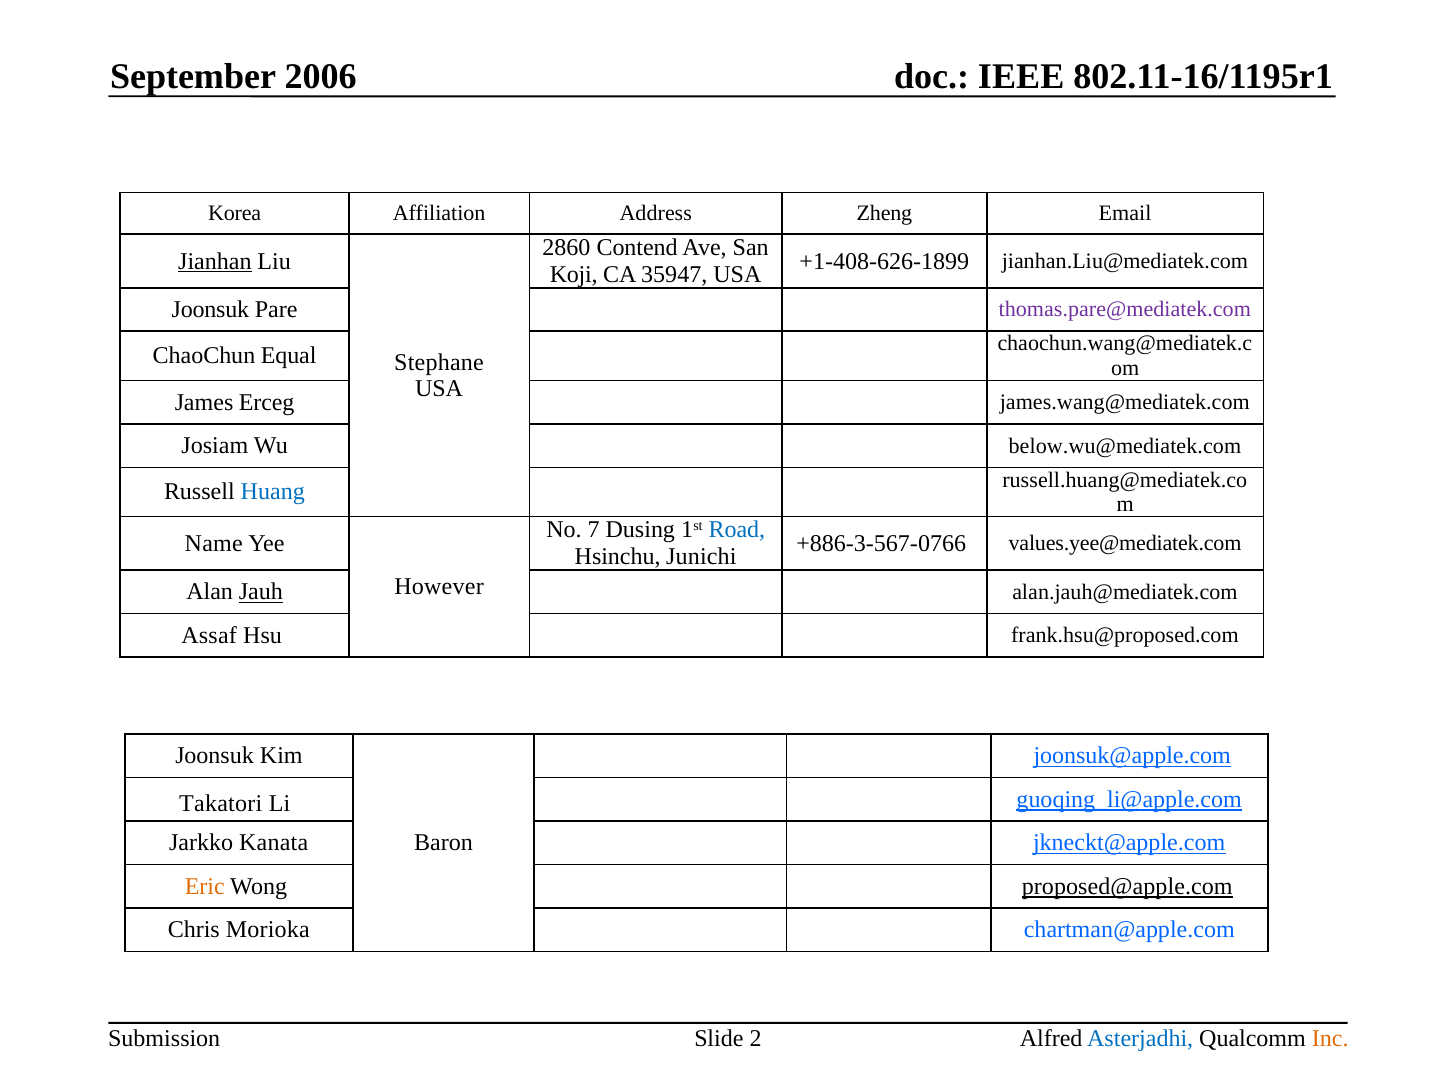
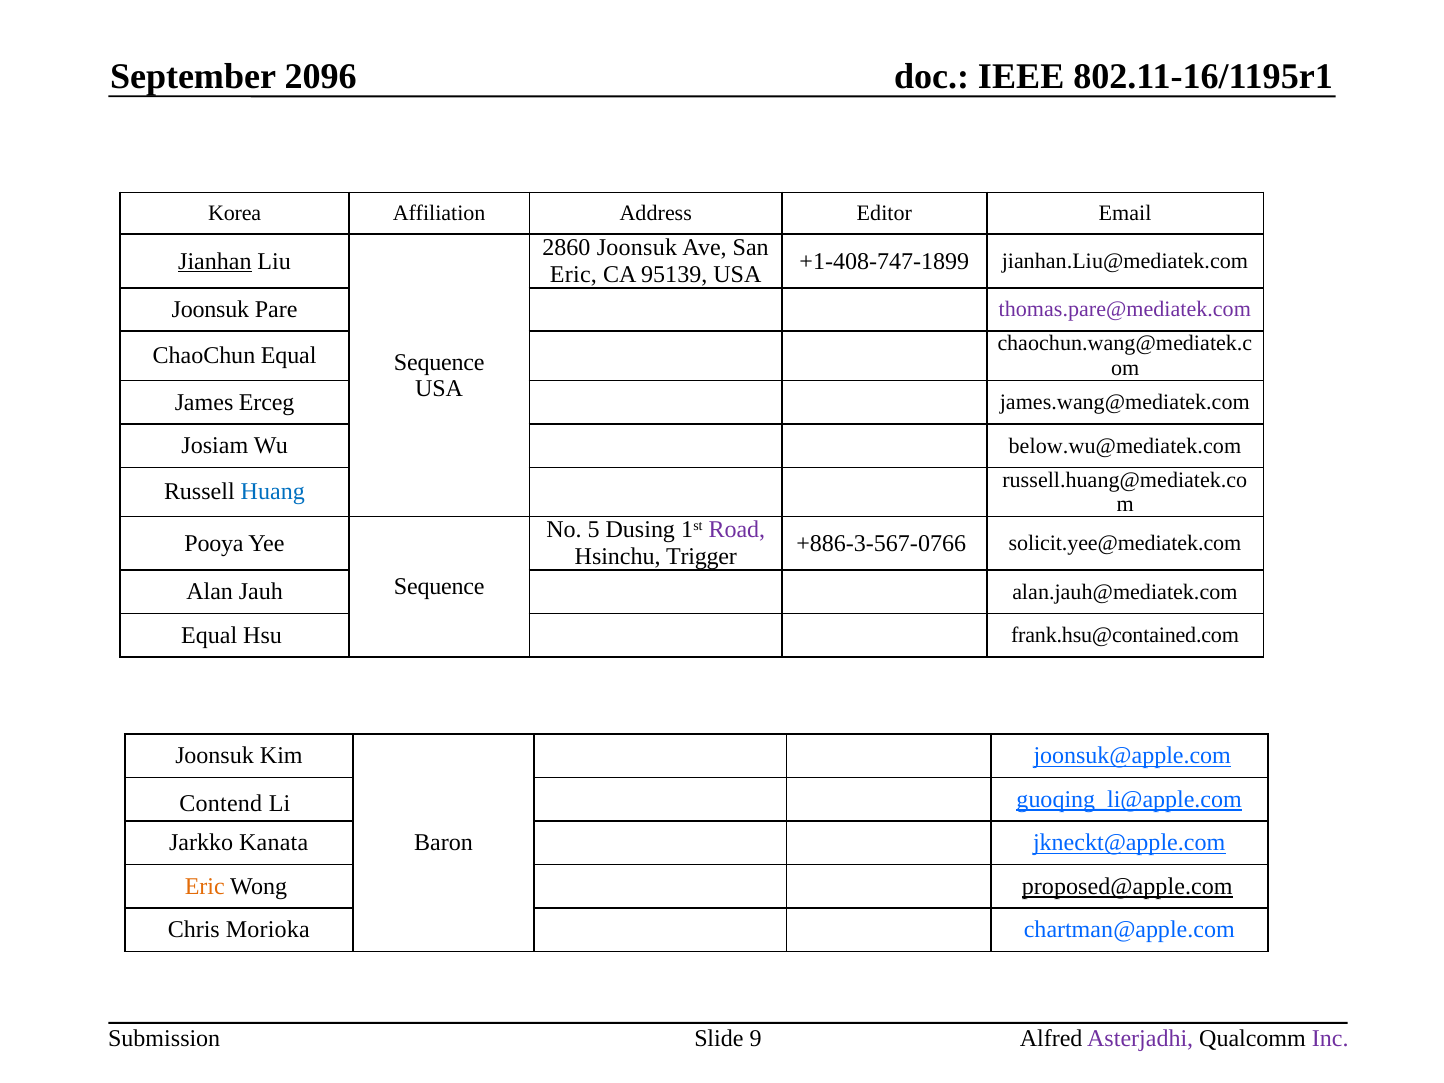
2006: 2006 -> 2096
Zheng: Zheng -> Editor
2860 Contend: Contend -> Joonsuk
+1-408-626-1899: +1-408-626-1899 -> +1-408-747-1899
Koji at (574, 274): Koji -> Eric
35947: 35947 -> 95139
Stephane at (439, 362): Stephane -> Sequence
7: 7 -> 5
Road colour: blue -> purple
Name: Name -> Pooya
values.yee@mediatek.com: values.yee@mediatek.com -> solicit.yee@mediatek.com
Junichi: Junichi -> Trigger
However at (439, 587): However -> Sequence
Jauh underline: present -> none
Assaf at (209, 635): Assaf -> Equal
frank.hsu@proposed.com: frank.hsu@proposed.com -> frank.hsu@contained.com
Takatori: Takatori -> Contend
2: 2 -> 9
Asterjadhi colour: blue -> purple
Inc colour: orange -> purple
